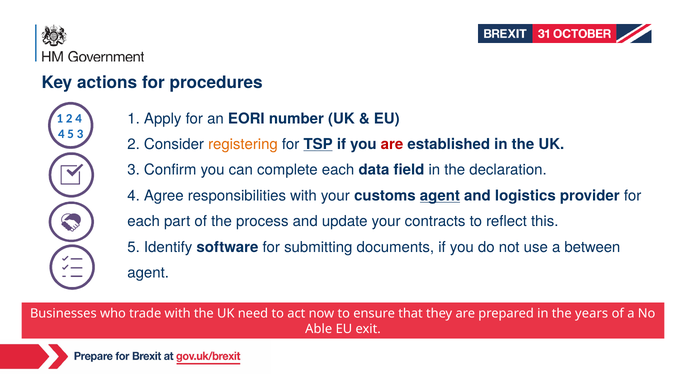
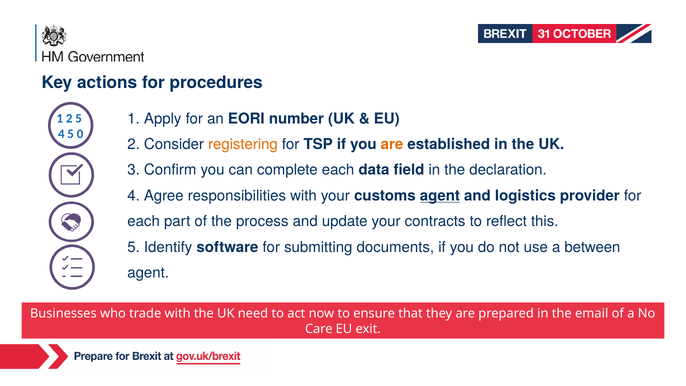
2 4: 4 -> 5
5 3: 3 -> 0
TSP underline: present -> none
are at (392, 144) colour: red -> orange
years: years -> email
Able: Able -> Care
